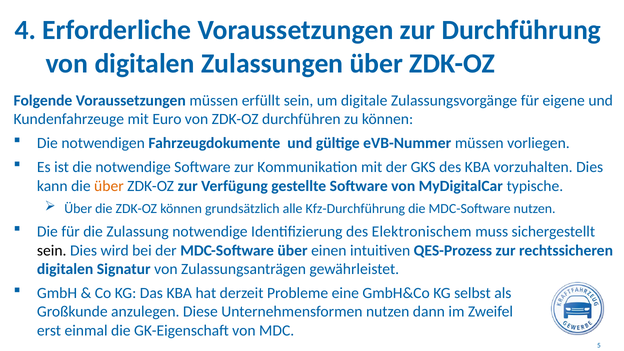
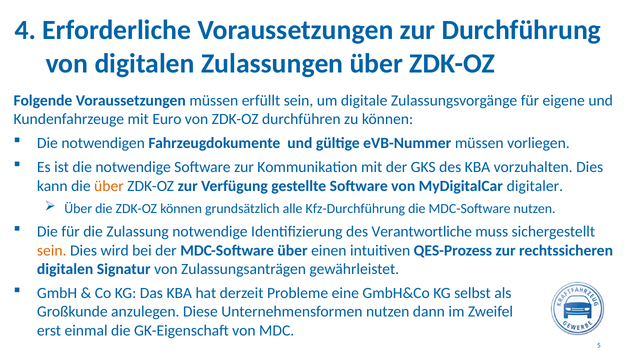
typische: typische -> digitaler
Elektronischem: Elektronischem -> Verantwortliche
sein at (52, 250) colour: black -> orange
